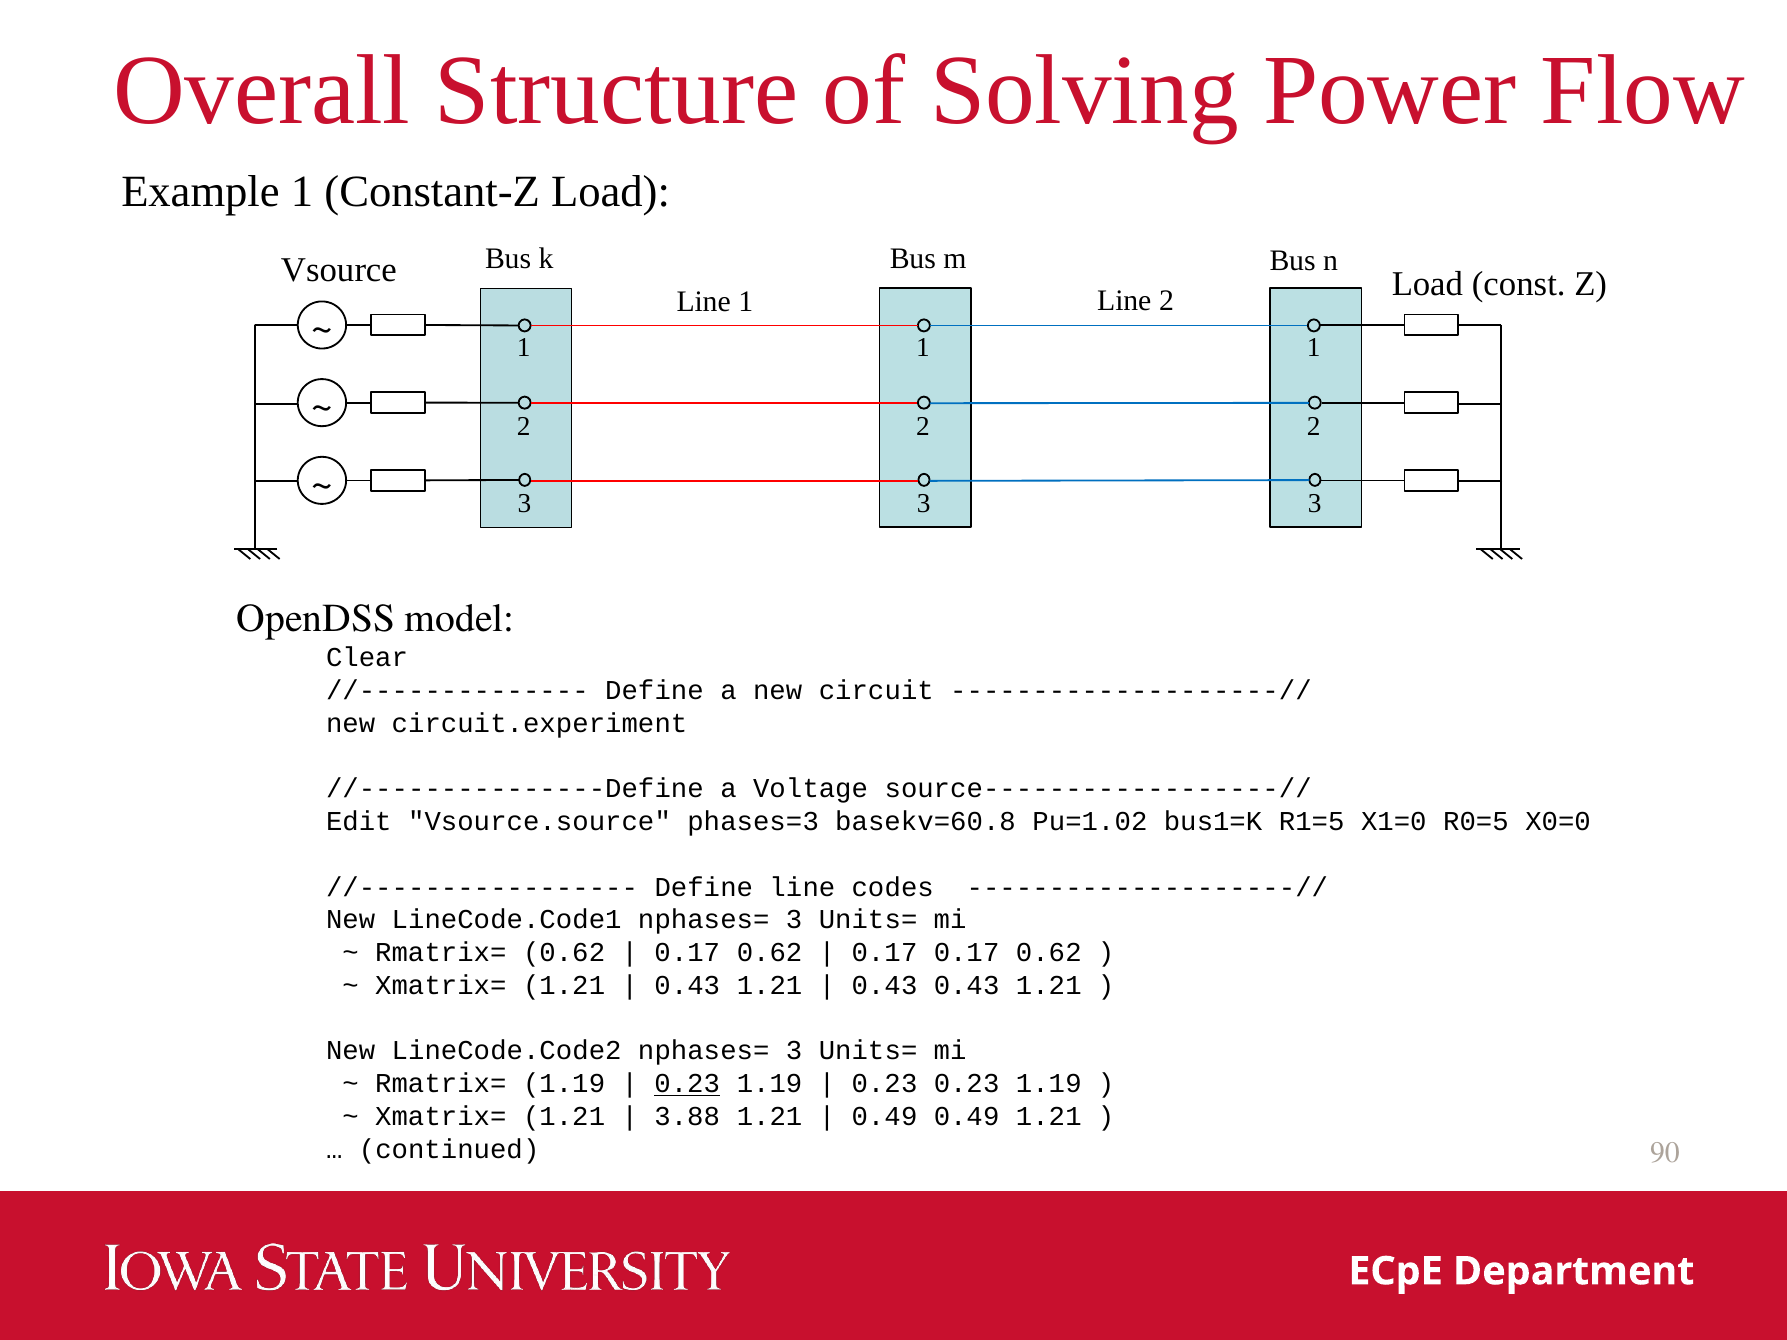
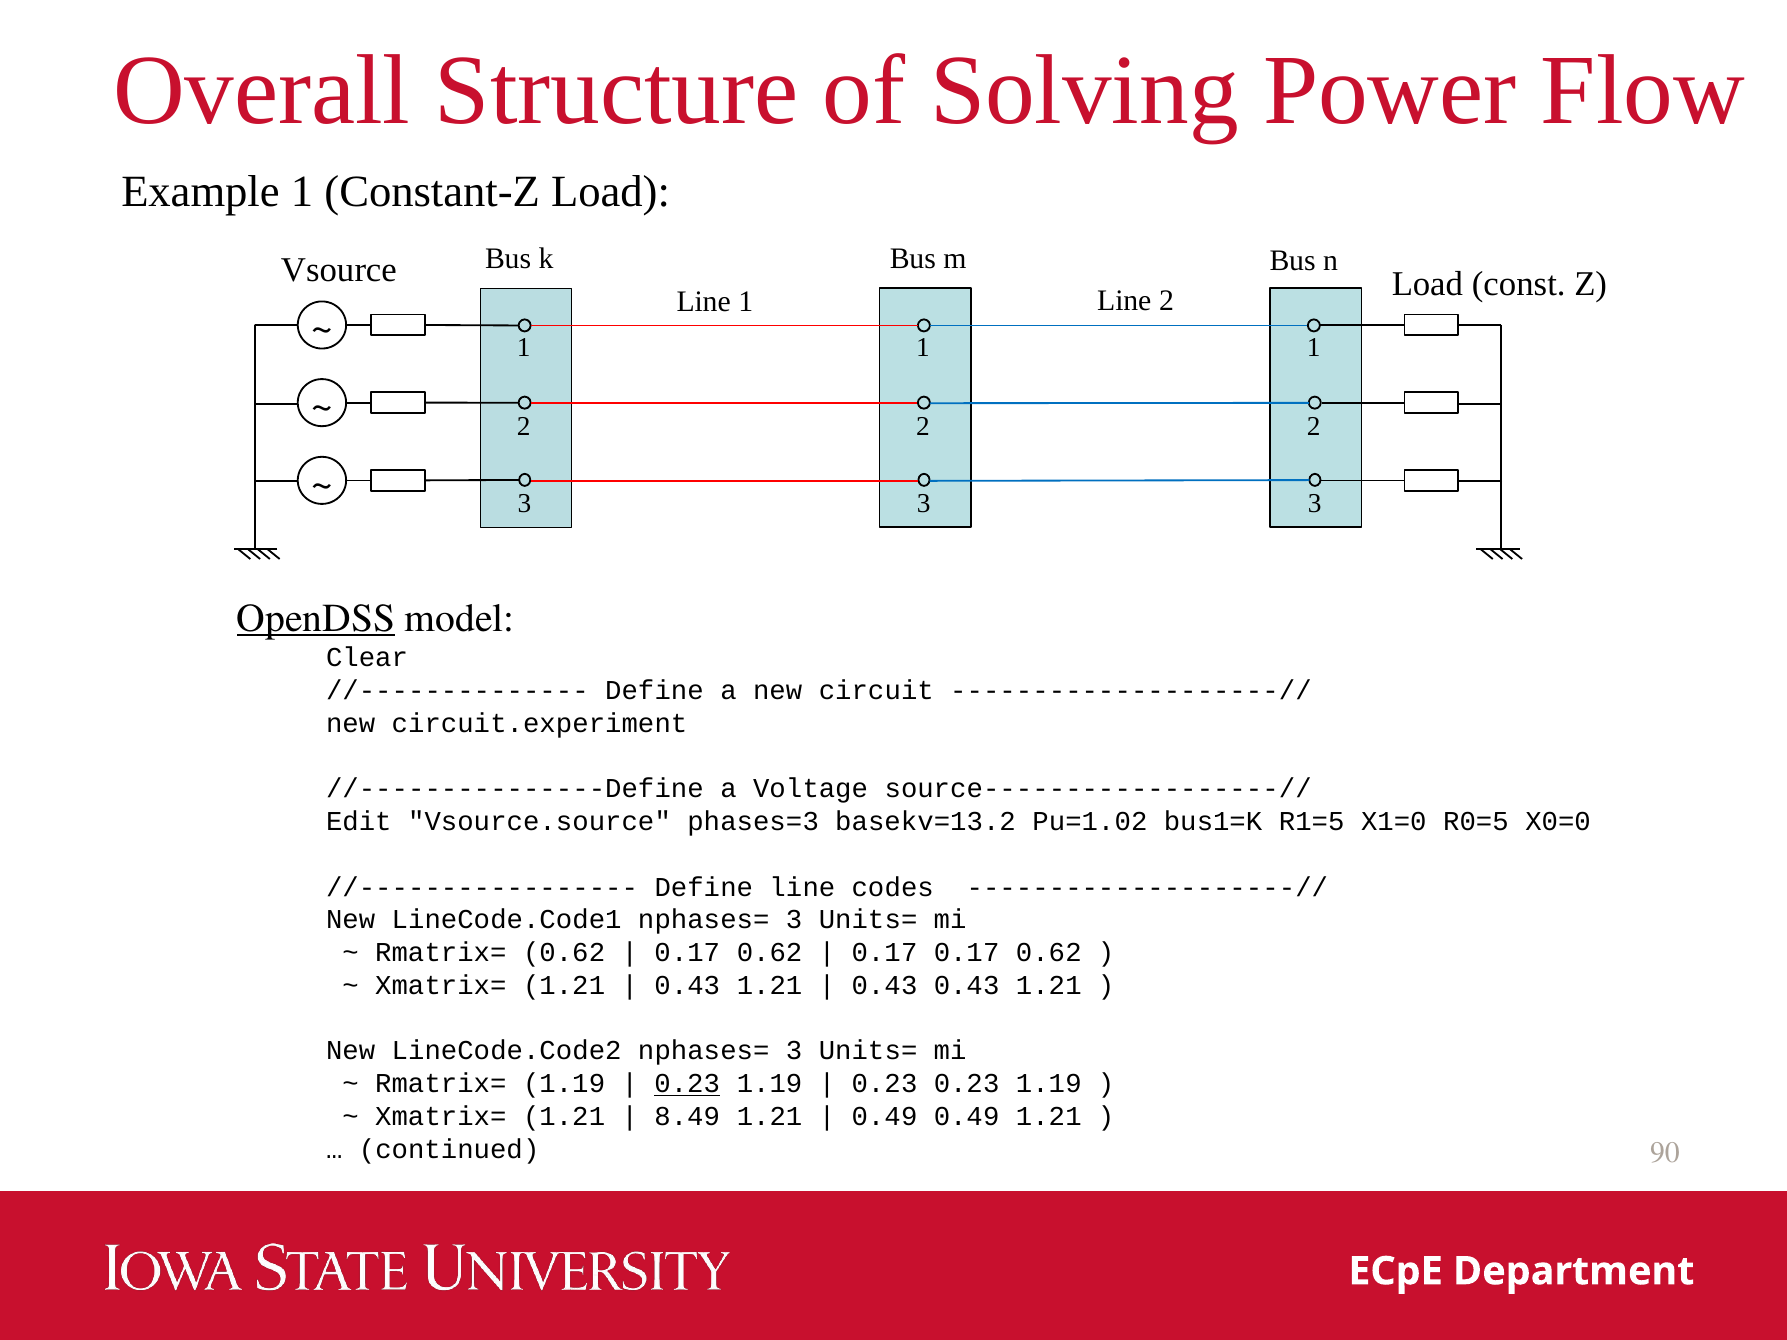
OpenDSS underline: none -> present
basekv=60.8: basekv=60.8 -> basekv=13.2
3.88: 3.88 -> 8.49
